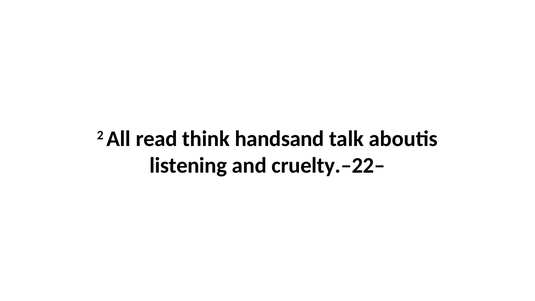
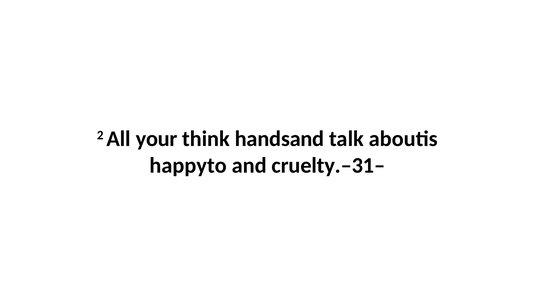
read: read -> your
listening: listening -> happyto
cruelty.–22–: cruelty.–22– -> cruelty.–31–
